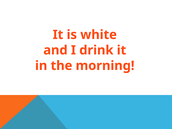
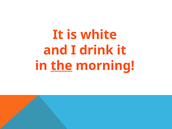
the underline: none -> present
